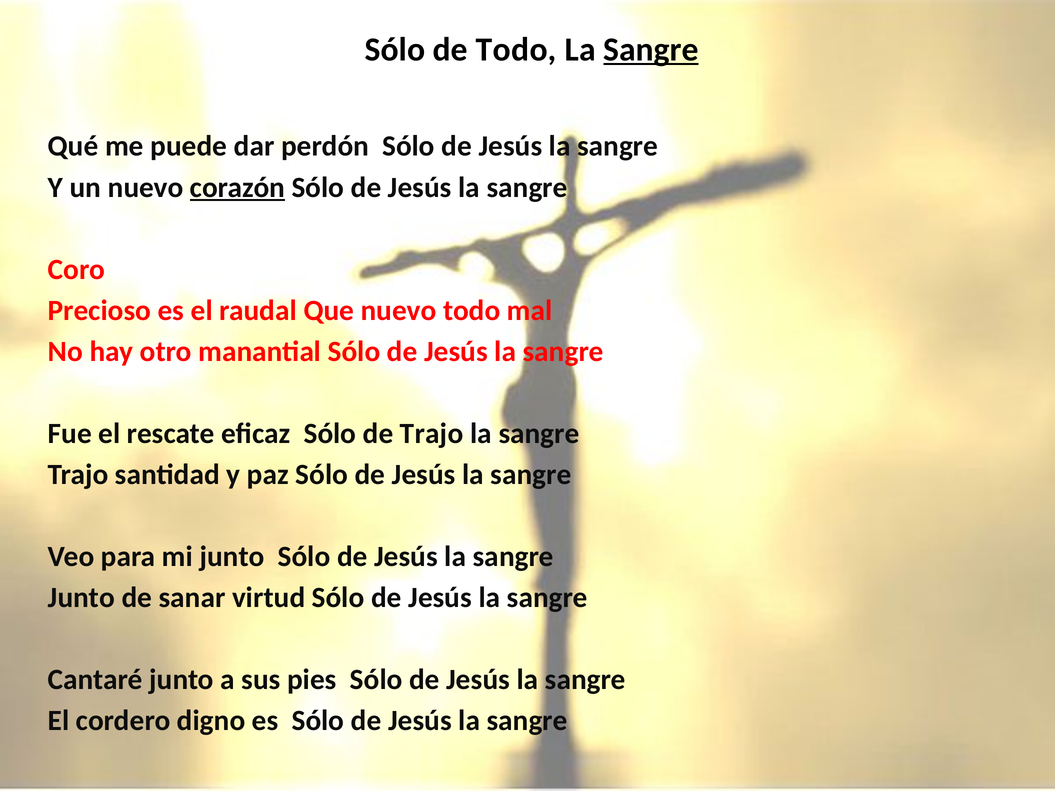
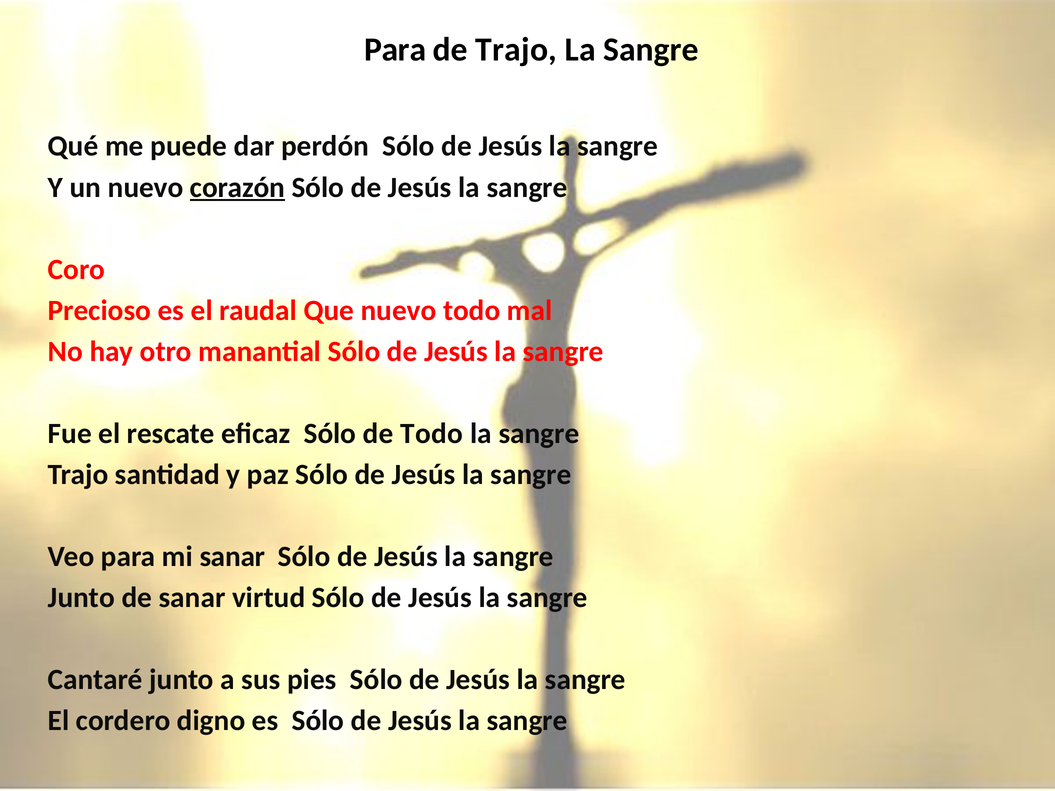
Sólo at (395, 50): Sólo -> Para
de Todo: Todo -> Trajo
Sangre at (651, 50) underline: present -> none
de Trajo: Trajo -> Todo
mi junto: junto -> sanar
